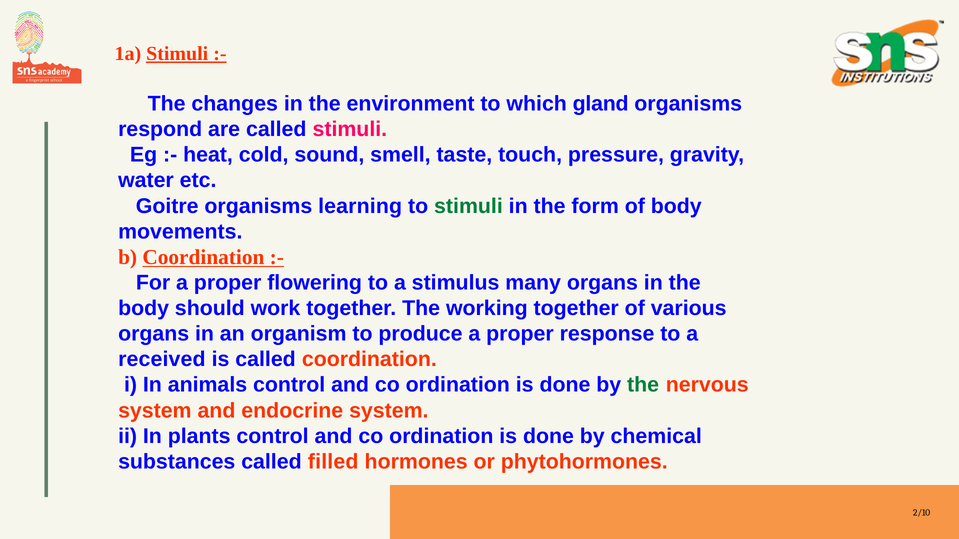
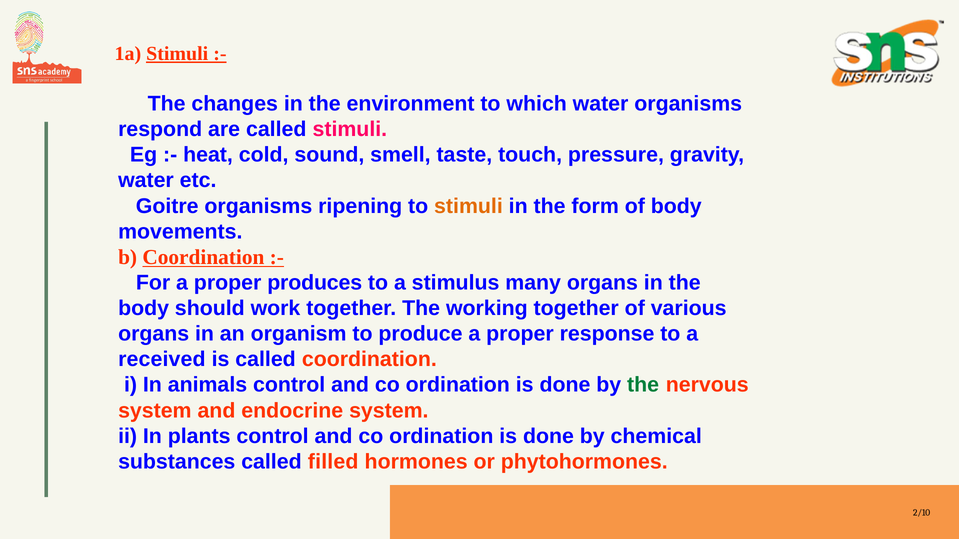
which gland: gland -> water
learning: learning -> ripening
stimuli at (468, 206) colour: green -> orange
flowering: flowering -> produces
